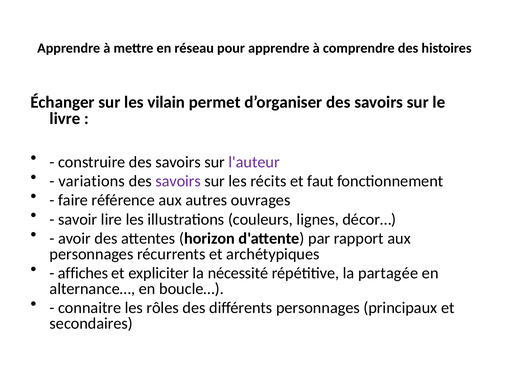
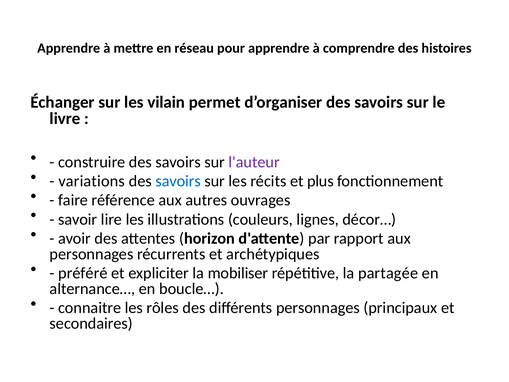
savoirs at (178, 181) colour: purple -> blue
faut: faut -> plus
affiches: affiches -> préféré
nécessité: nécessité -> mobiliser
